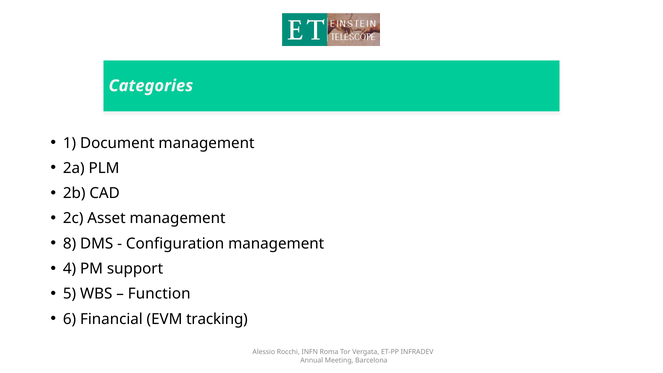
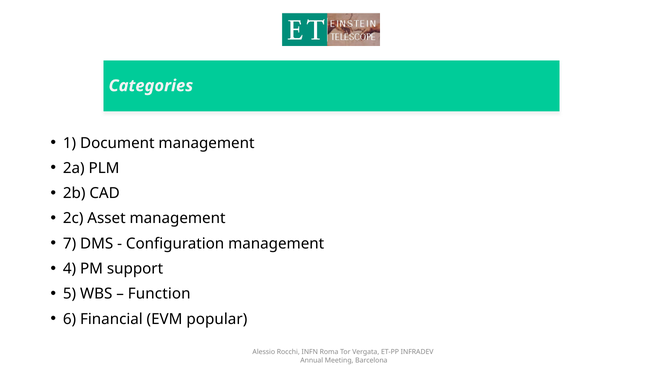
8: 8 -> 7
tracking: tracking -> popular
